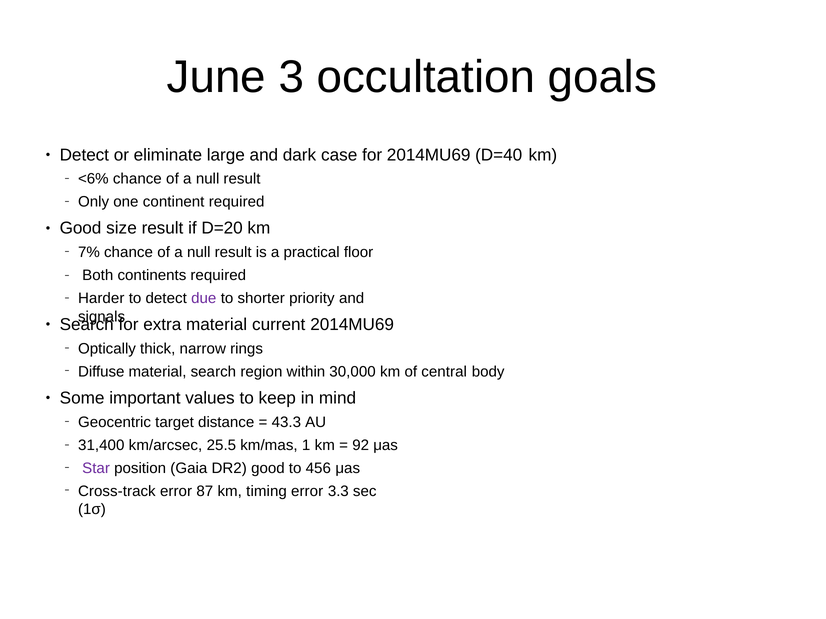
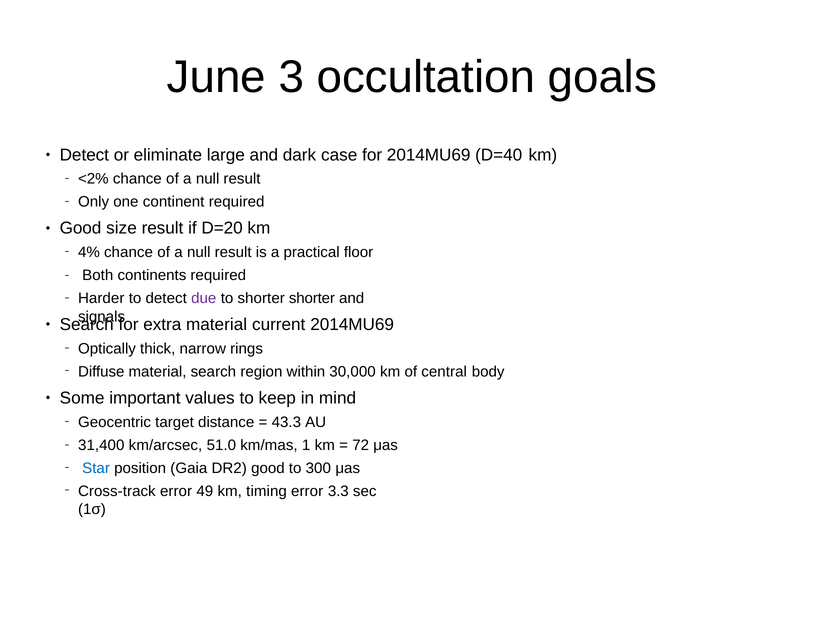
<6%: <6% -> <2%
7%: 7% -> 4%
shorter priority: priority -> shorter
25.5: 25.5 -> 51.0
92: 92 -> 72
Star colour: purple -> blue
456: 456 -> 300
87: 87 -> 49
